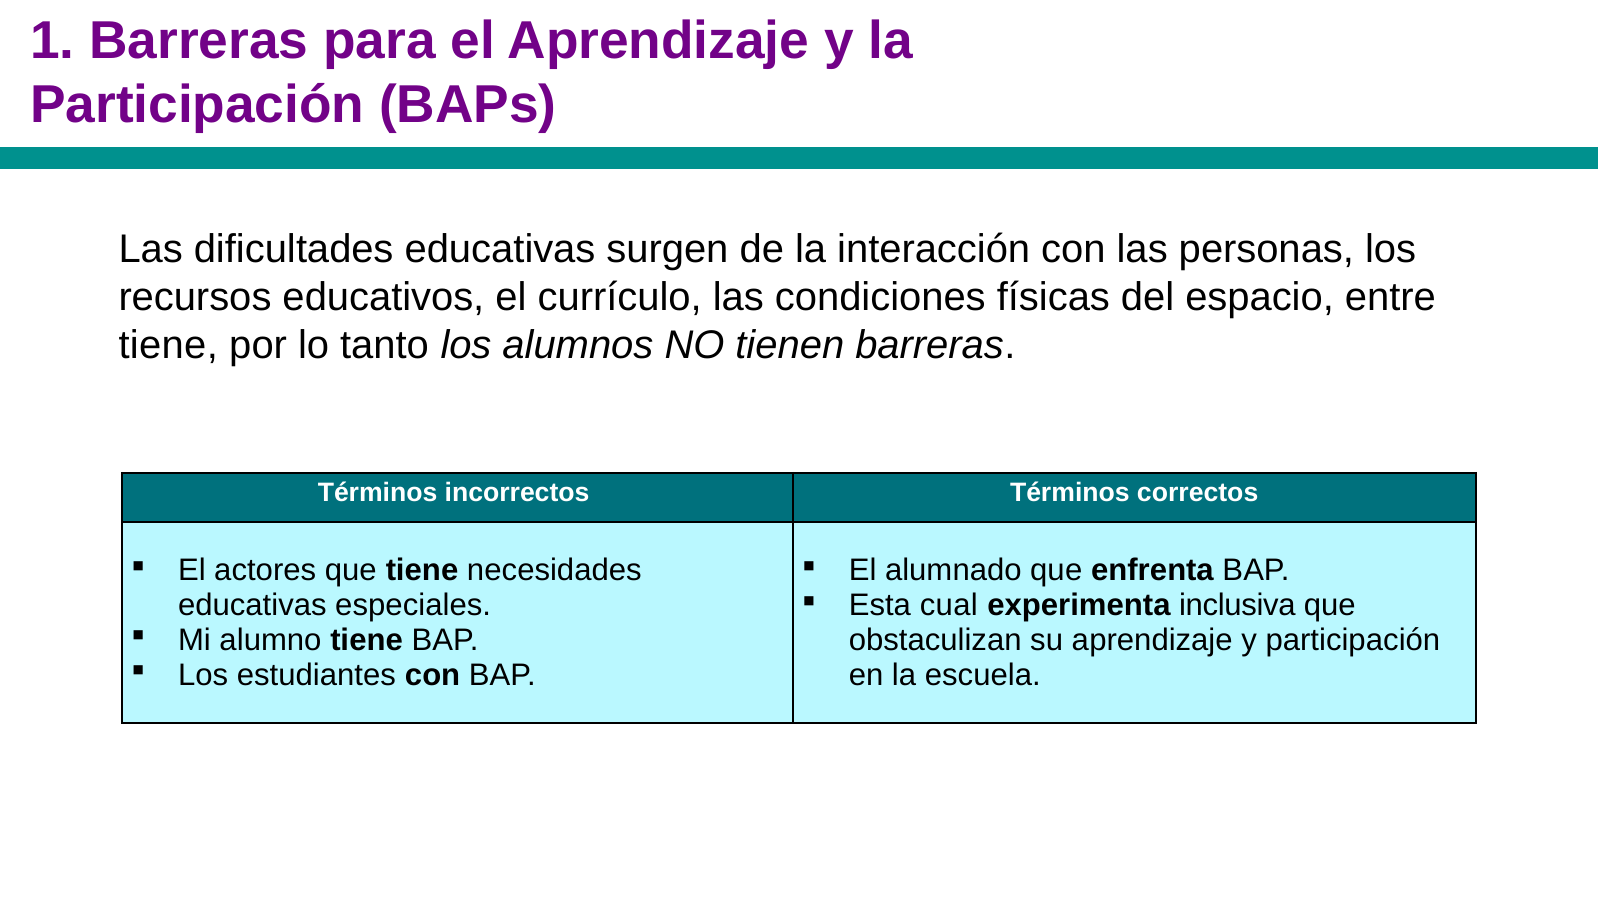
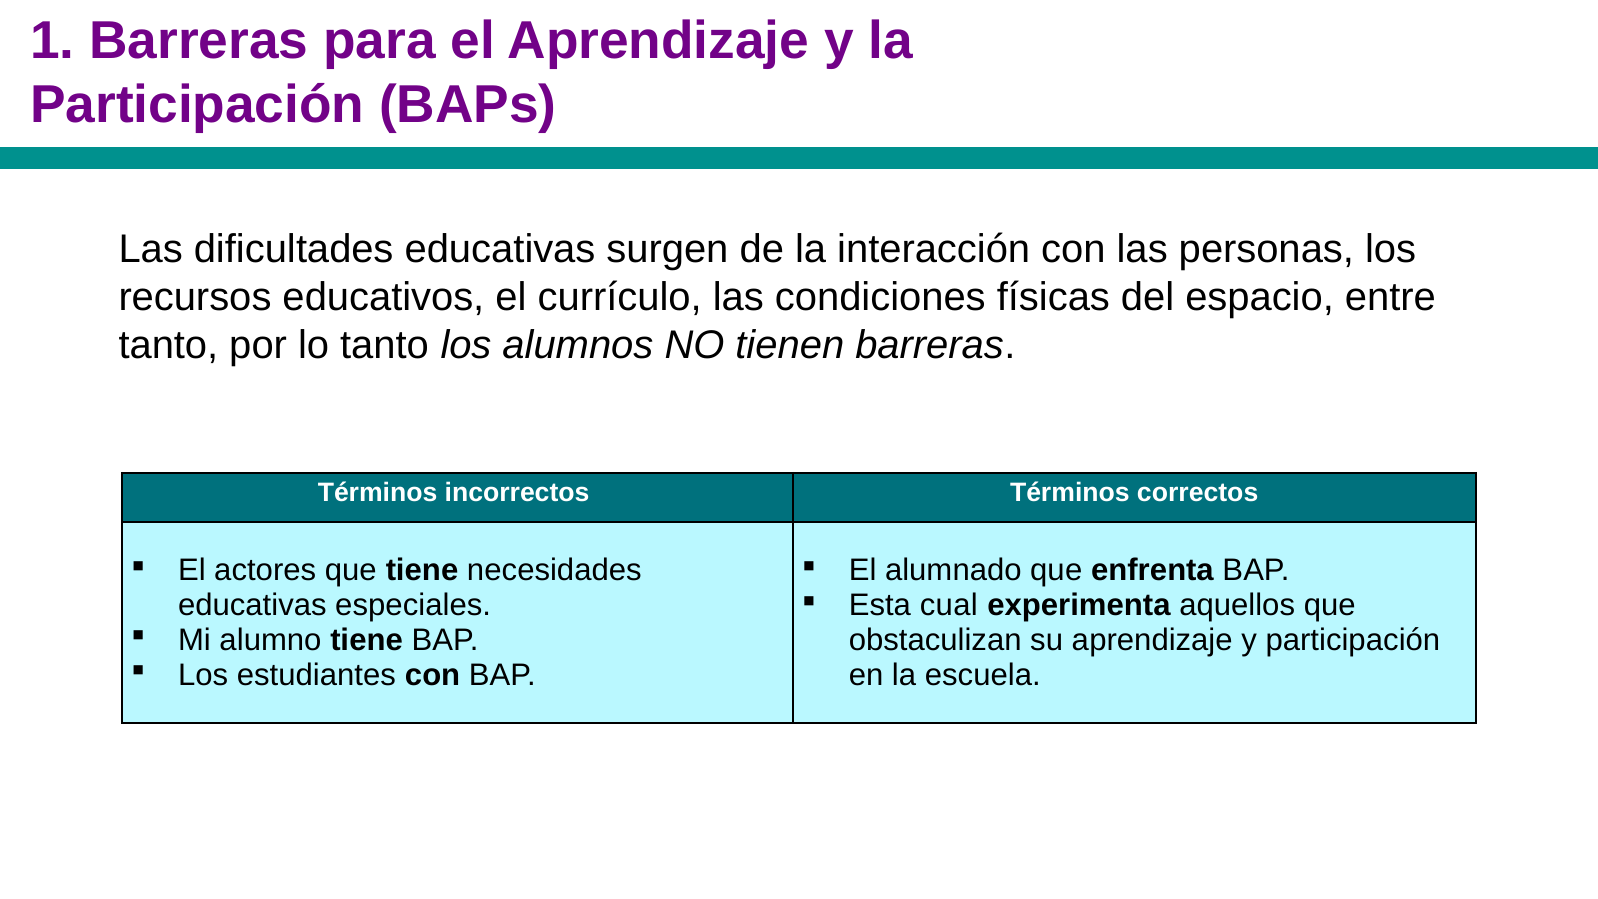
tiene at (168, 346): tiene -> tanto
inclusiva: inclusiva -> aquellos
